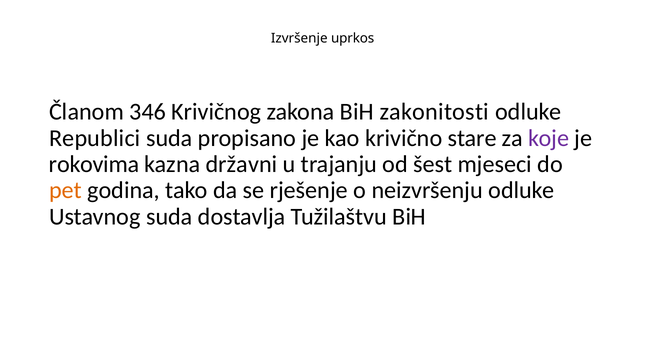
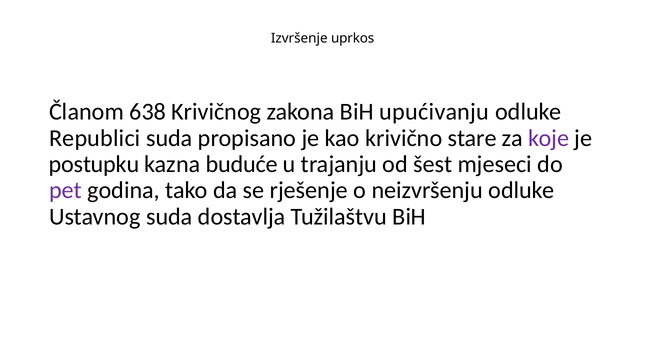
346: 346 -> 638
zakonitosti: zakonitosti -> upućivanju
rokovima: rokovima -> postupku
državni: državni -> buduće
pet colour: orange -> purple
